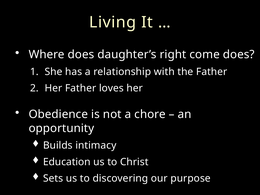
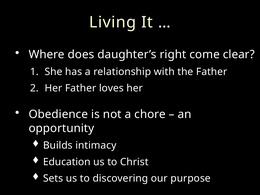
come does: does -> clear
